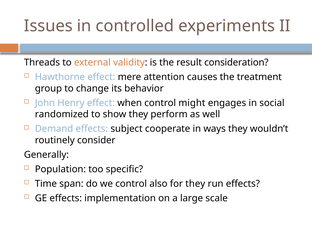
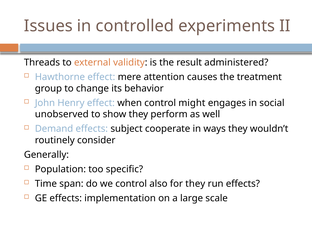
consideration: consideration -> administered
randomized: randomized -> unobserved
